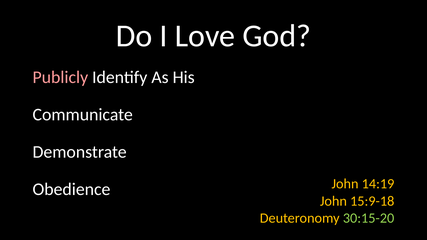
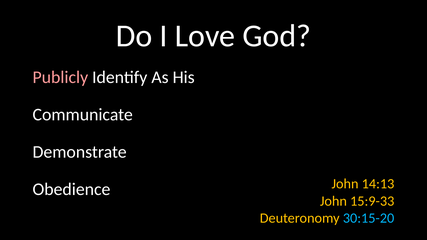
14:19: 14:19 -> 14:13
15:9-18: 15:9-18 -> 15:9-33
30:15-20 colour: light green -> light blue
